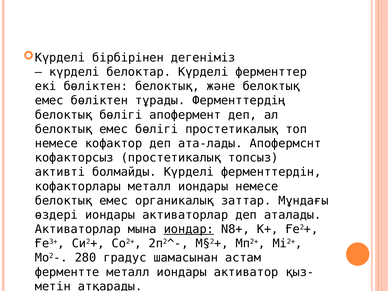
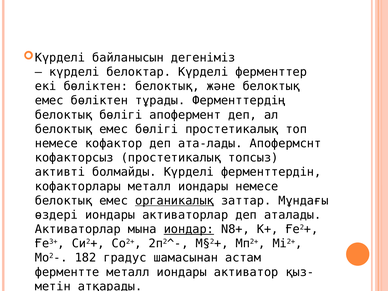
бірбірінен: бірбірінен -> байланысын
органикалық underline: none -> present
280: 280 -> 182
